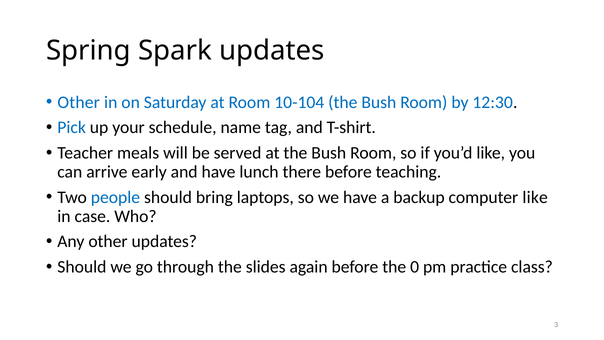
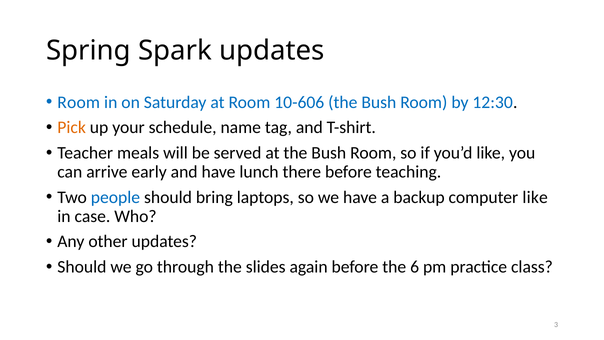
Other at (79, 102): Other -> Room
10-104: 10-104 -> 10-606
Pick colour: blue -> orange
0: 0 -> 6
